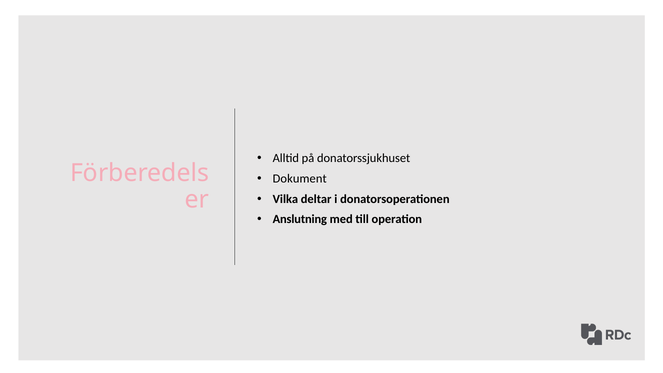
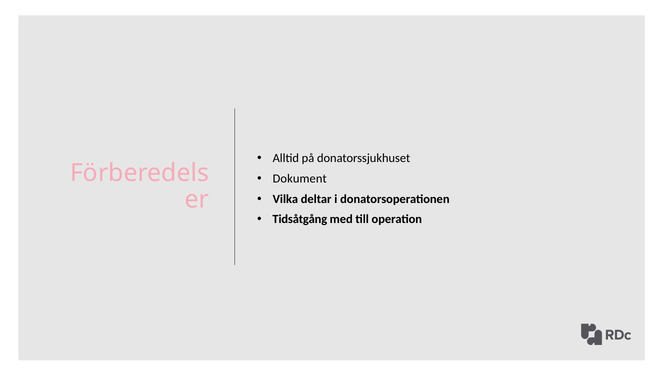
Anslutning: Anslutning -> Tidsåtgång
